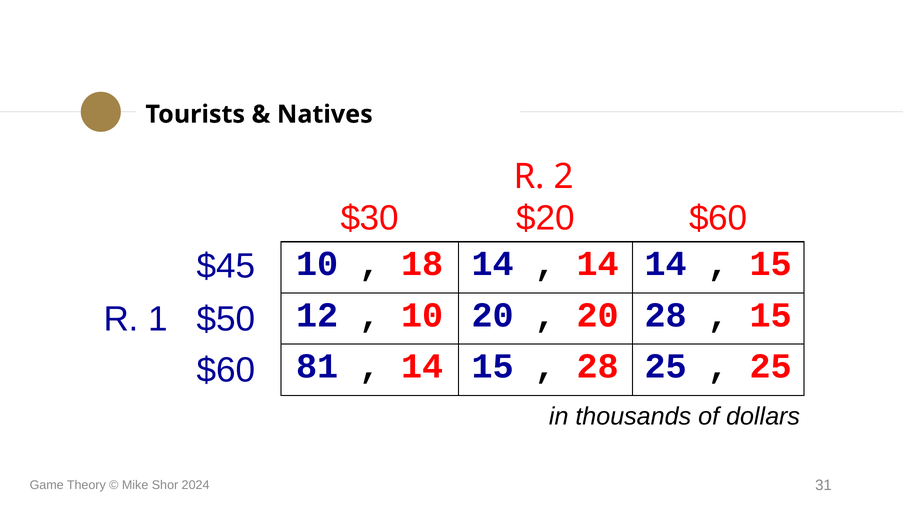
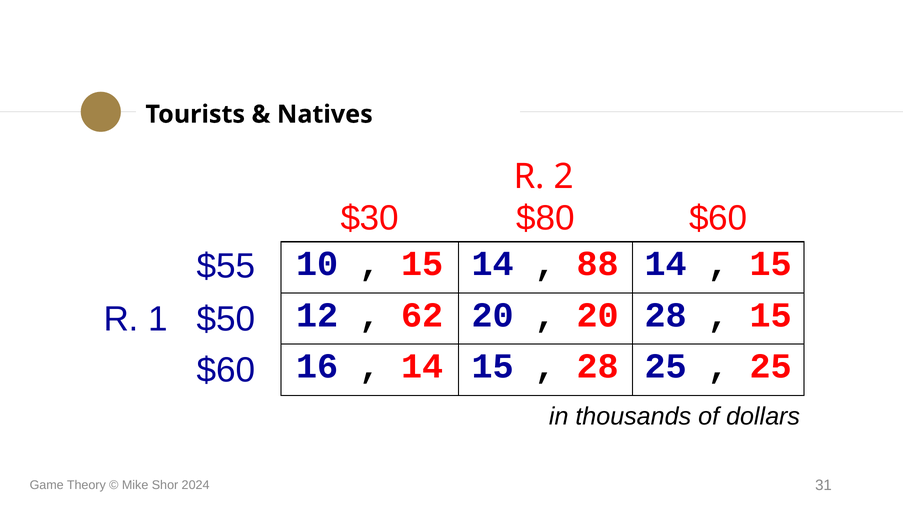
$20: $20 -> $80
$45: $45 -> $55
18 at (422, 264): 18 -> 15
14 at (598, 264): 14 -> 88
10 at (422, 315): 10 -> 62
81: 81 -> 16
